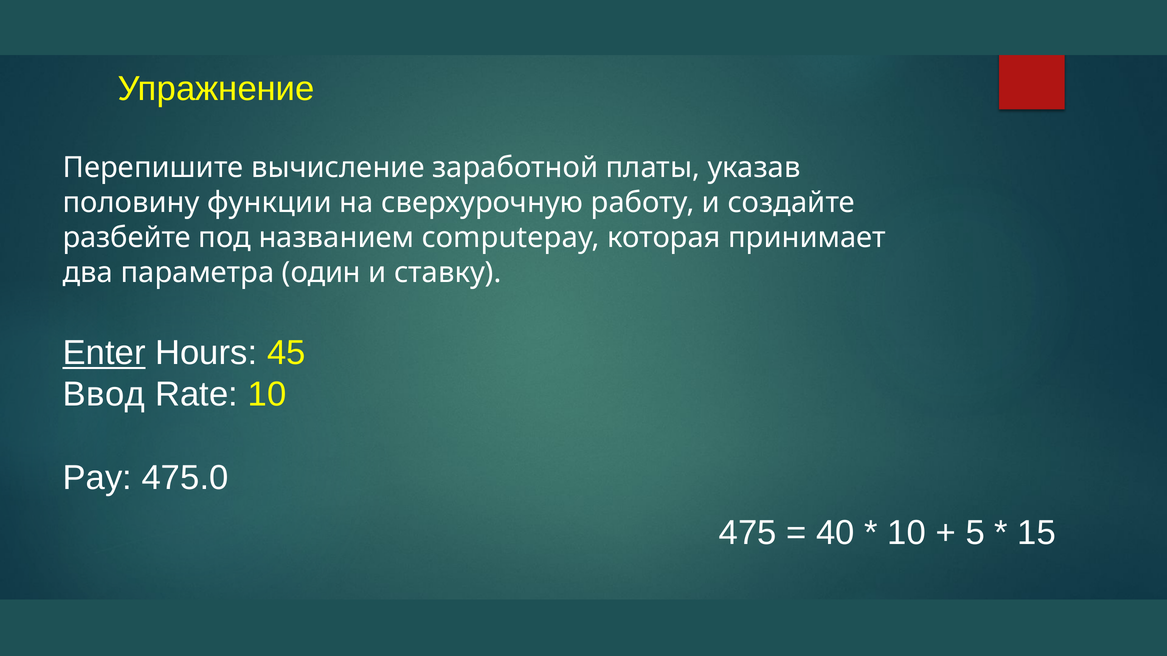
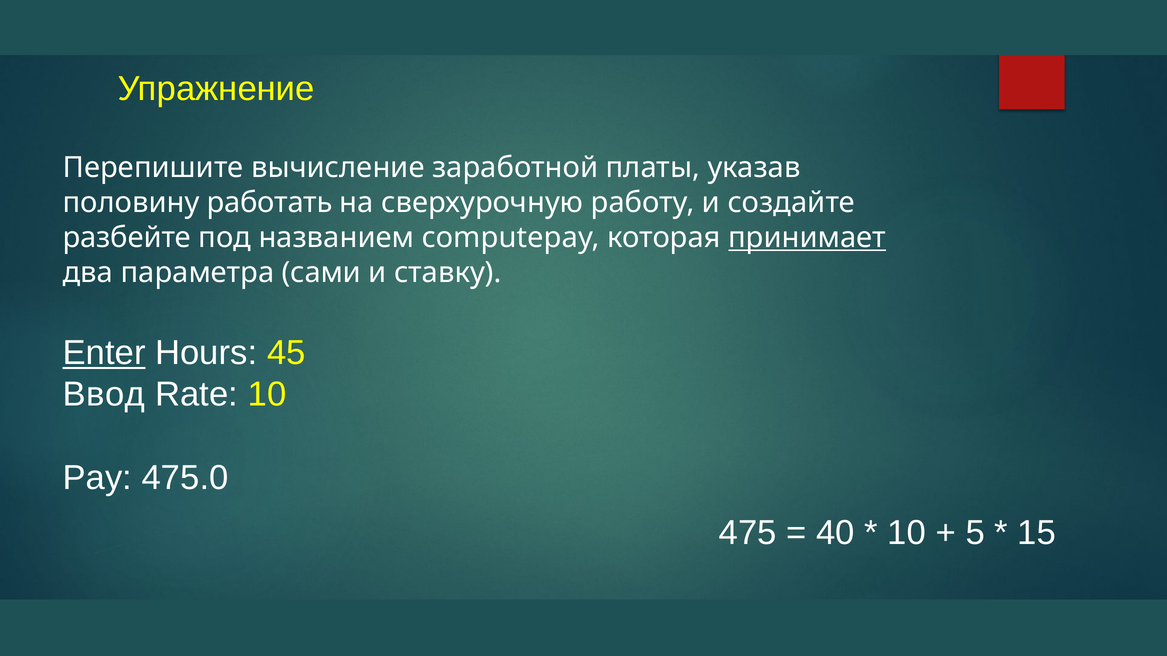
функции: функции -> работать
принимает underline: none -> present
один: один -> сами
